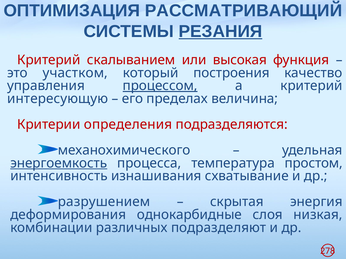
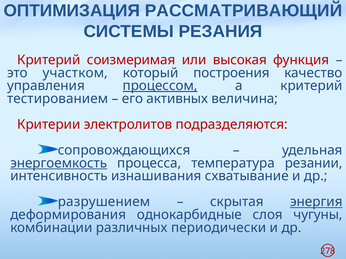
РЕЗАНИЯ underline: present -> none
скалыванием: скалыванием -> соизмеримая
интересующую: интересующую -> тестированием
пределах: пределах -> активных
определения: определения -> электролитов
механохимического: механохимического -> сопровождающихся
простом: простом -> резании
энергия underline: none -> present
низкая: низкая -> чугуны
подразделяют: подразделяют -> периодически
